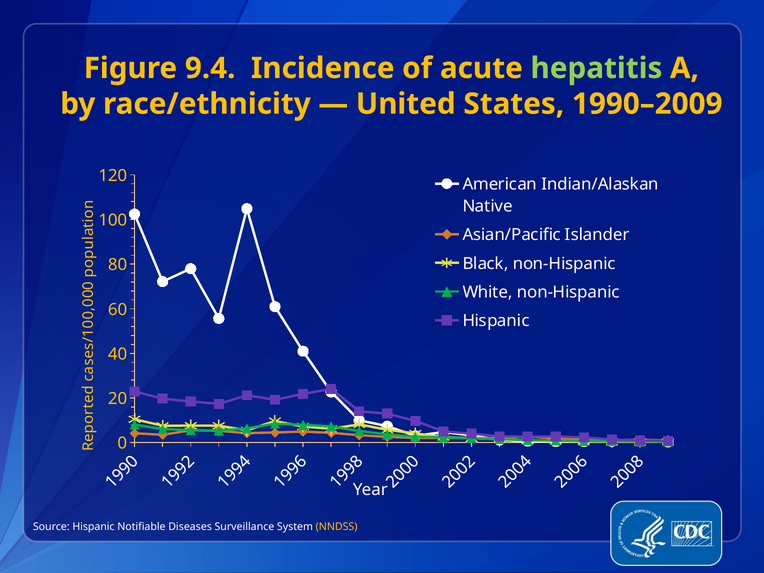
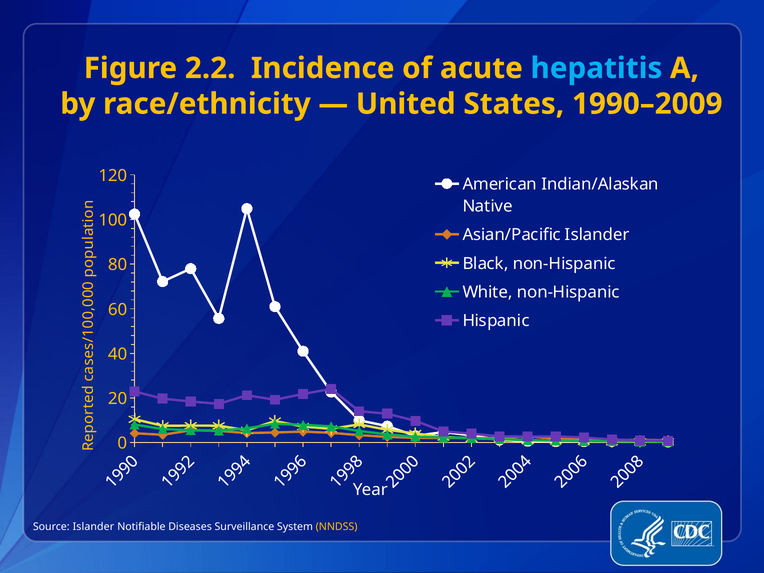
9.4: 9.4 -> 2.2
hepatitis colour: light green -> light blue
Source Hispanic: Hispanic -> Islander
